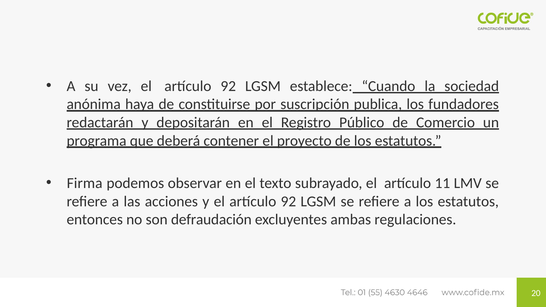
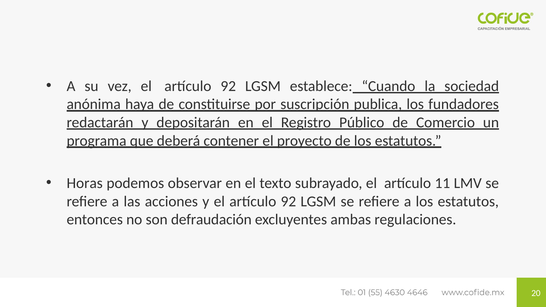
Firma: Firma -> Horas
